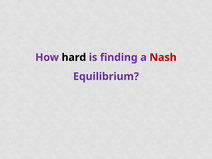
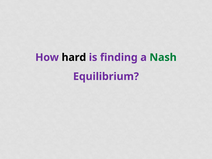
Nash colour: red -> green
